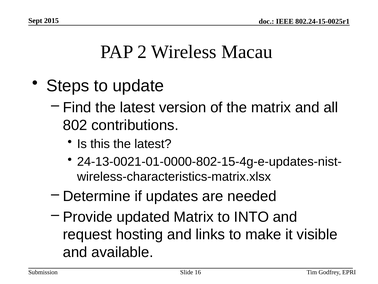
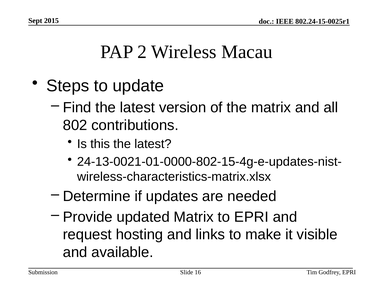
to INTO: INTO -> EPRI
